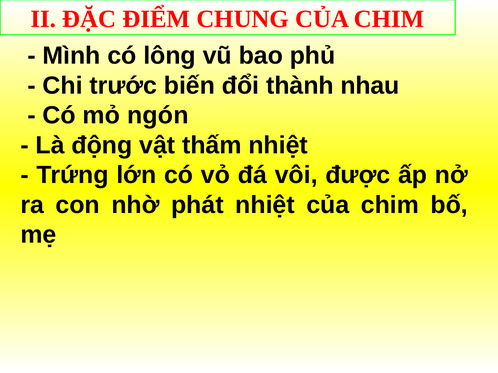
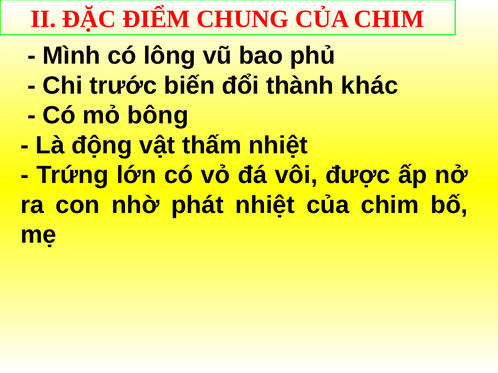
nhau: nhau -> khác
ngón: ngón -> bông
